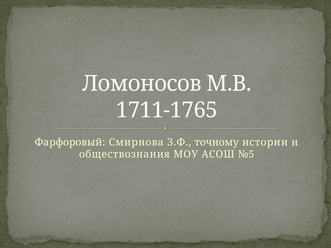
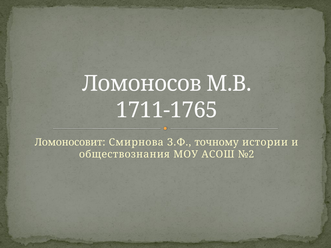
Фарфоровый: Фарфоровый -> Ломоносовит
№5: №5 -> №2
